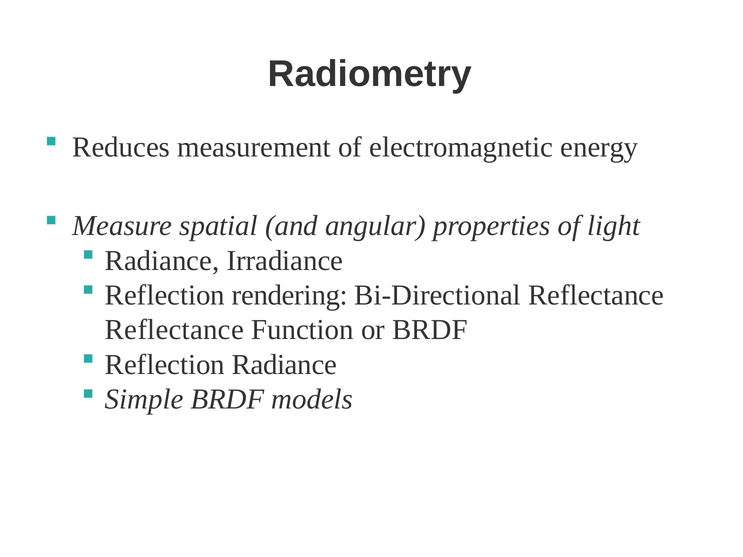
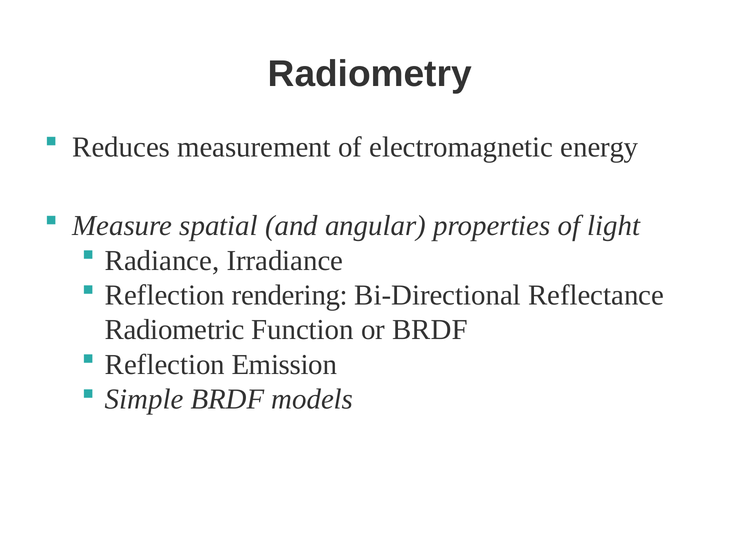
Reflectance at (174, 330): Reflectance -> Radiometric
Reflection Radiance: Radiance -> Emission
